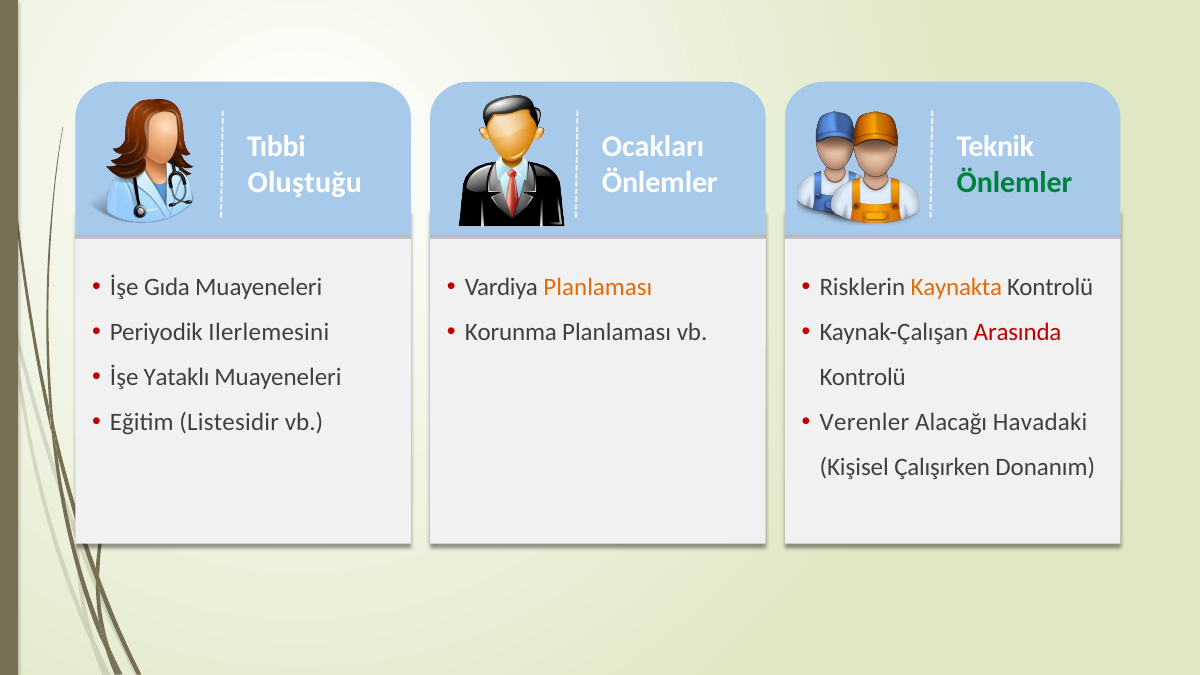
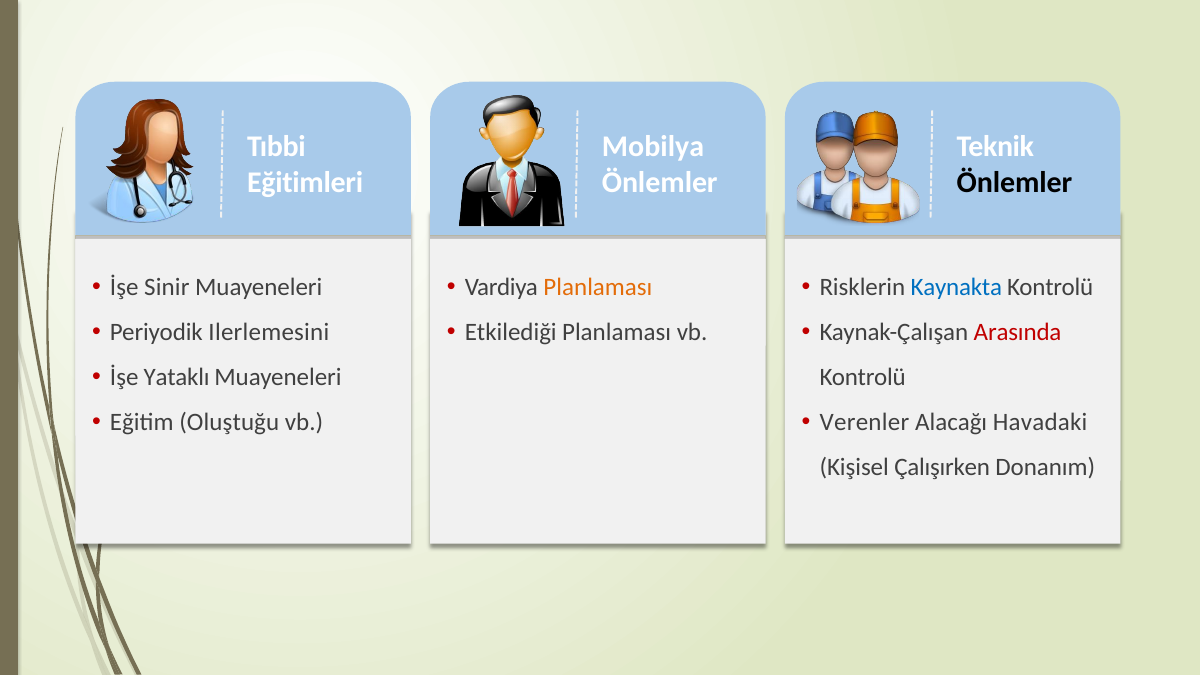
Ocakları: Ocakları -> Mobilya
Oluştuğu: Oluştuğu -> Eğitimleri
Önlemler at (1014, 183) colour: green -> black
Gıda: Gıda -> Sinir
Kaynakta colour: orange -> blue
Korunma: Korunma -> Etkilediği
Listesidir: Listesidir -> Oluştuğu
